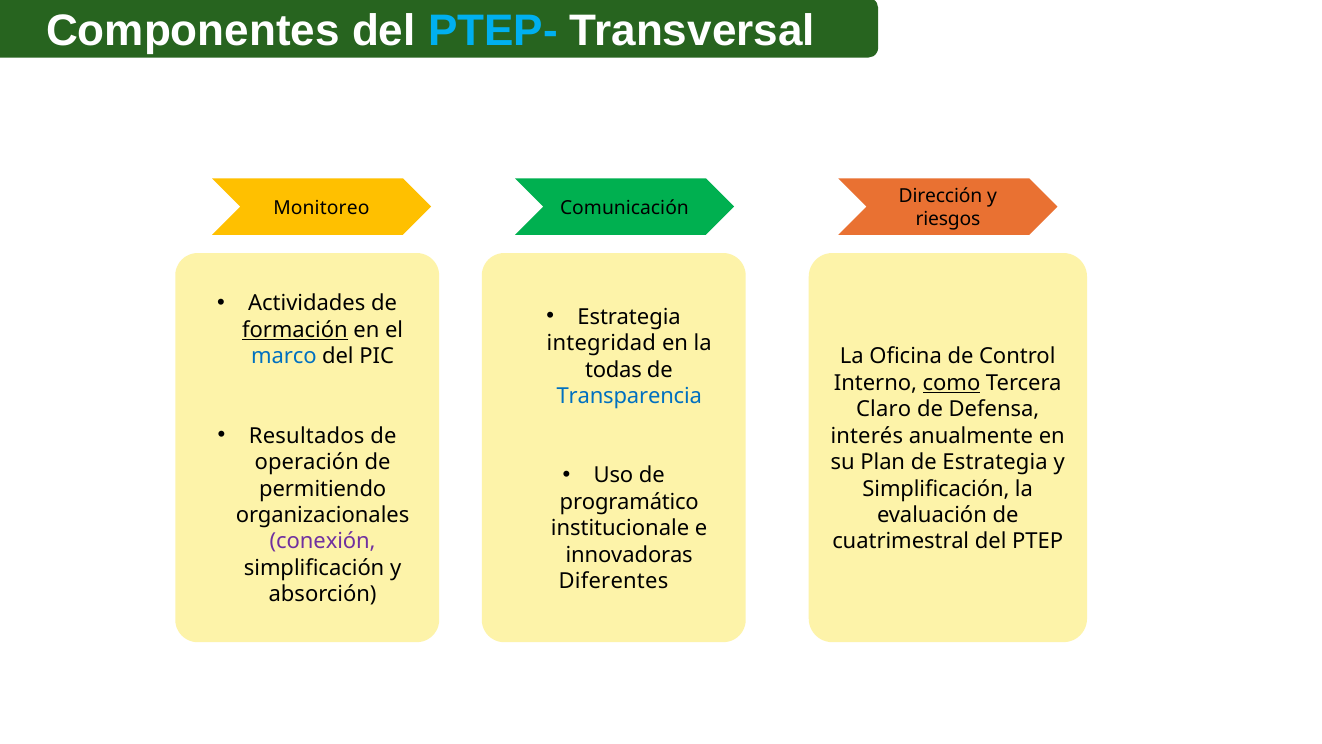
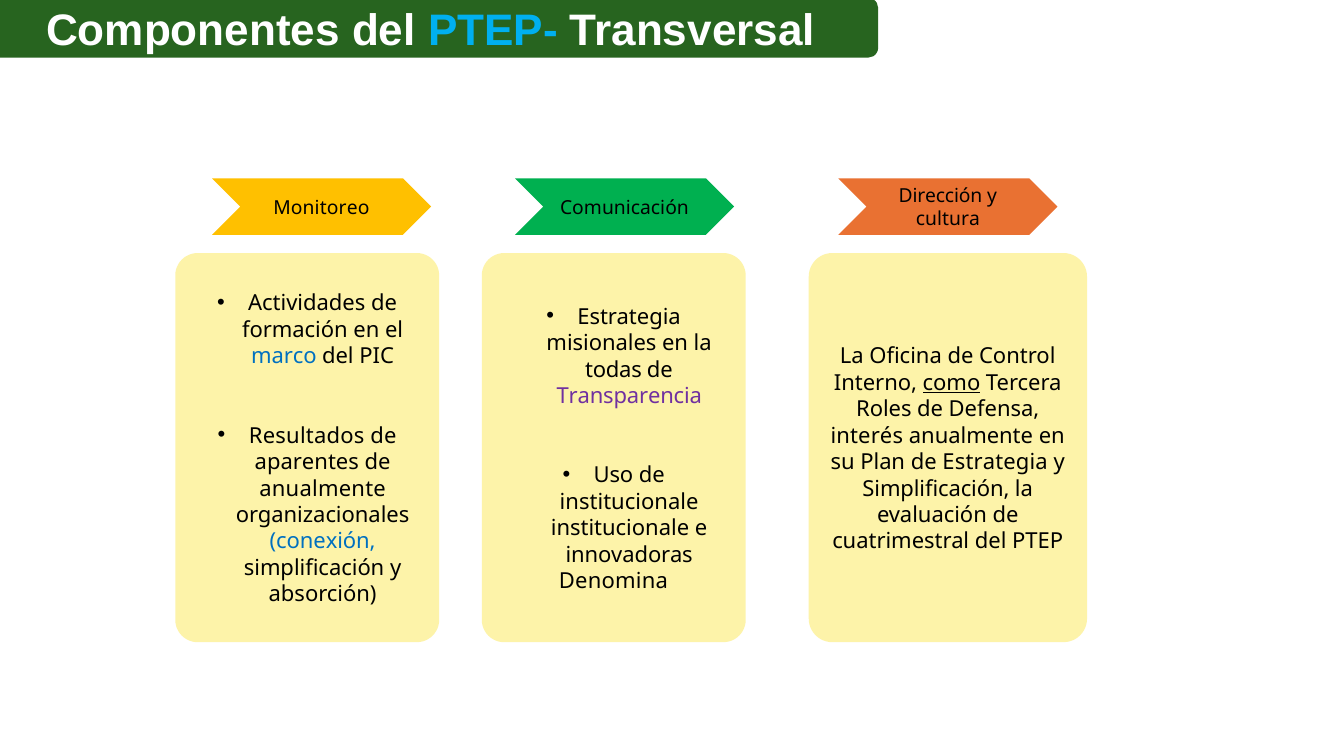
riesgos: riesgos -> cultura
formación underline: present -> none
integridad: integridad -> misionales
Transparencia colour: blue -> purple
Claro: Claro -> Roles
operación: operación -> aparentes
permitiendo at (323, 489): permitiendo -> anualmente
programático at (629, 502): programático -> institucionale
conexión colour: purple -> blue
Diferentes: Diferentes -> Denomina
